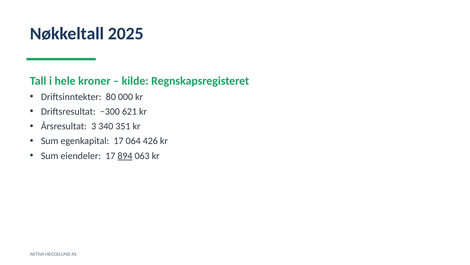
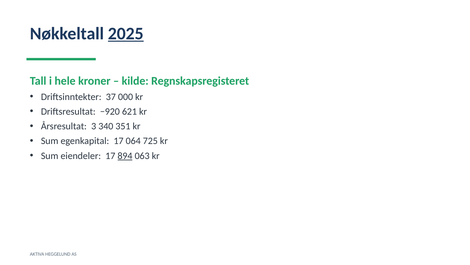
2025 underline: none -> present
80: 80 -> 37
−300: −300 -> −920
426: 426 -> 725
